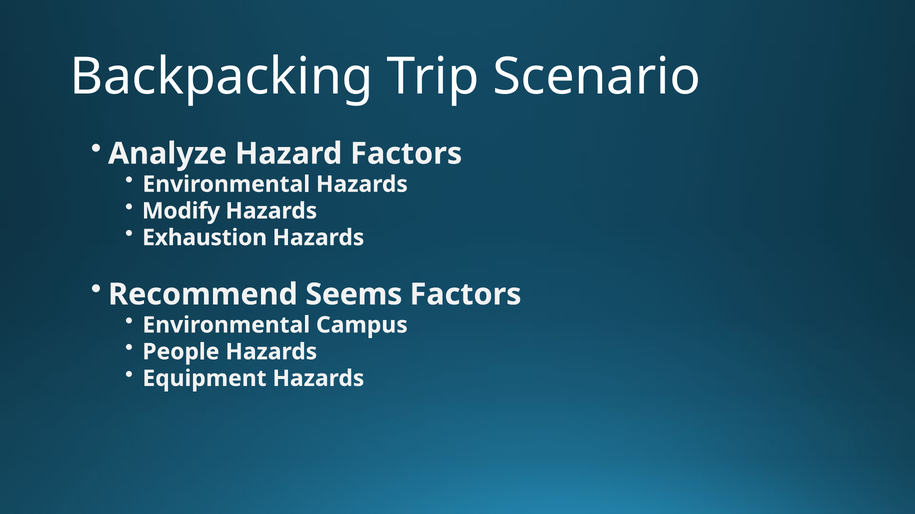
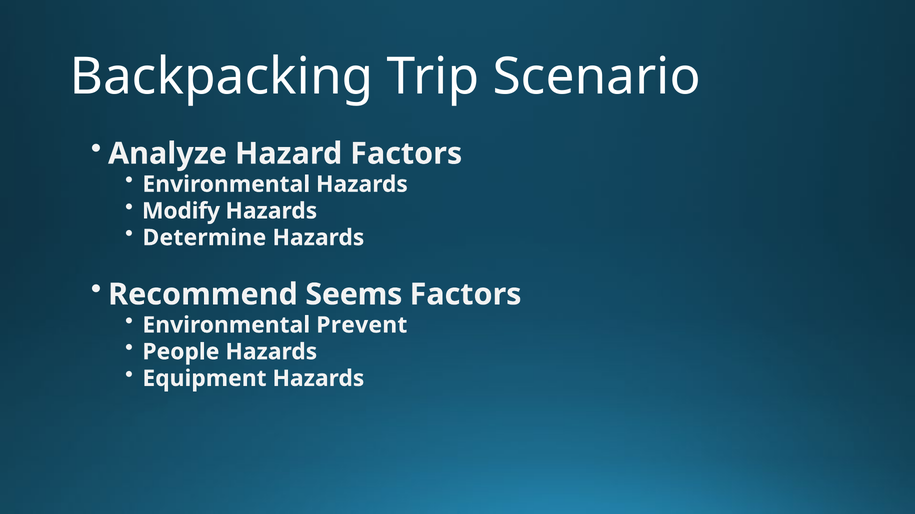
Exhaustion: Exhaustion -> Determine
Campus: Campus -> Prevent
